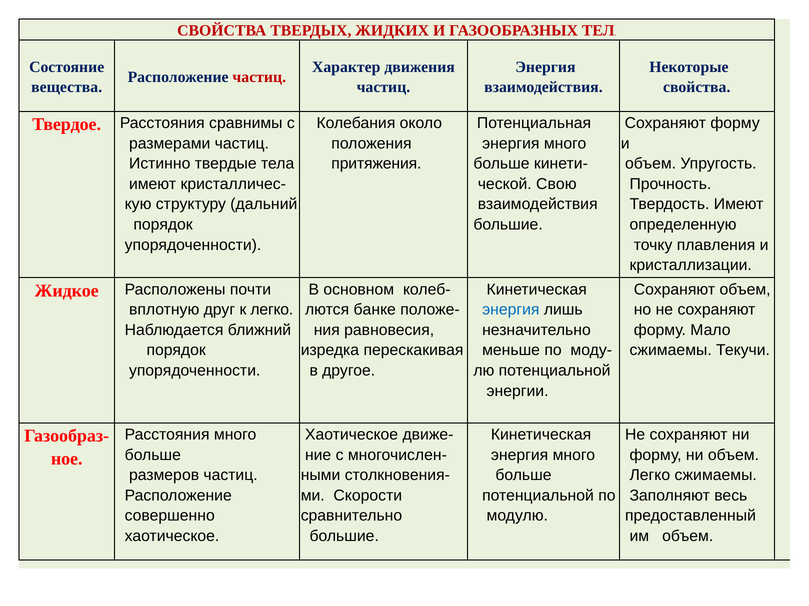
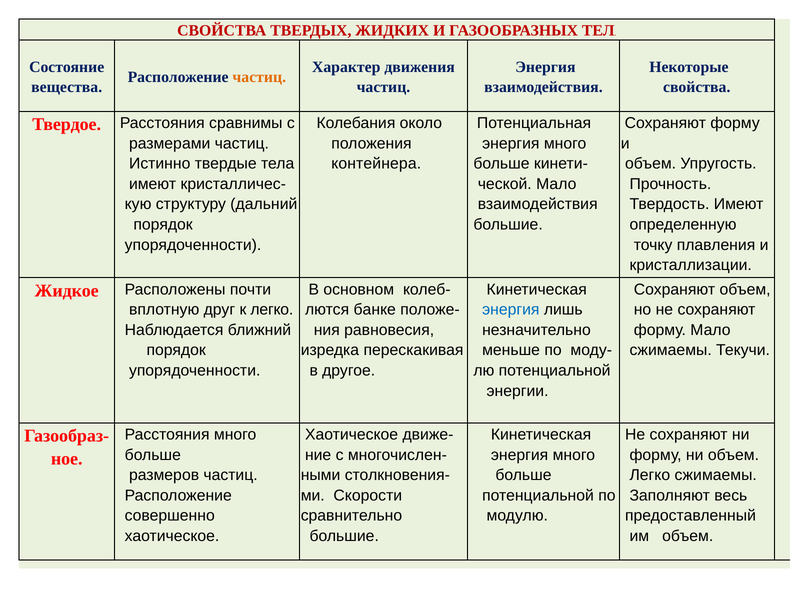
частиц at (259, 77) colour: red -> orange
притяжения: притяжения -> контейнера
ческой Свою: Свою -> Мало
